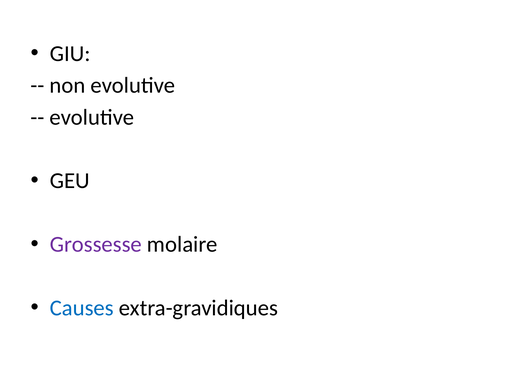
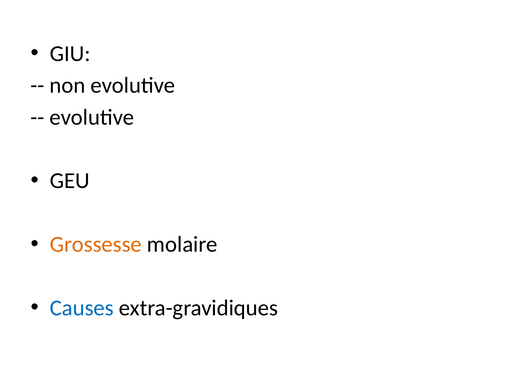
Grossesse colour: purple -> orange
